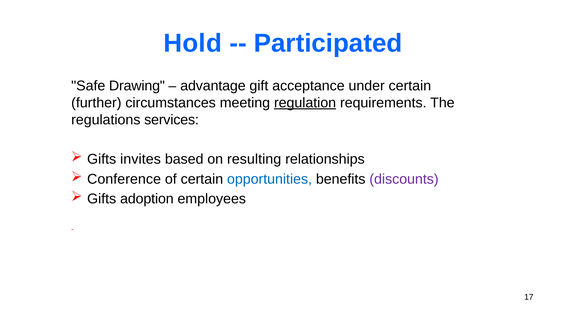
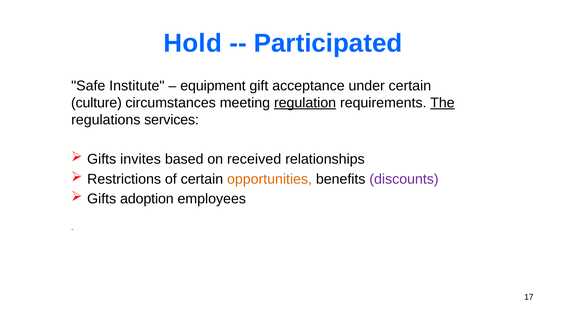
Drawing: Drawing -> Institute
advantage: advantage -> equipment
further: further -> culture
The underline: none -> present
resulting: resulting -> received
Conference: Conference -> Restrictions
opportunities colour: blue -> orange
